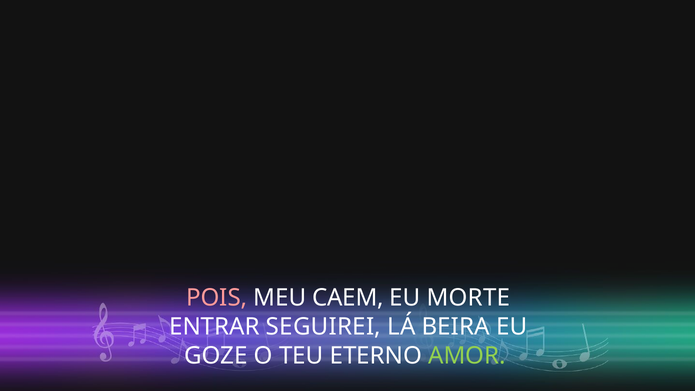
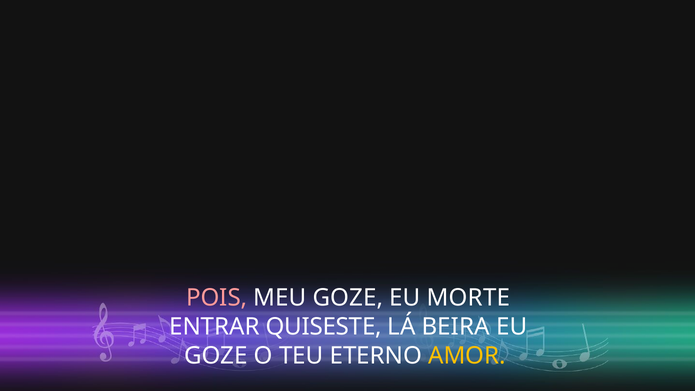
MEU CAEM: CAEM -> GOZE
SEGUIREI: SEGUIREI -> QUISESTE
AMOR colour: light green -> yellow
